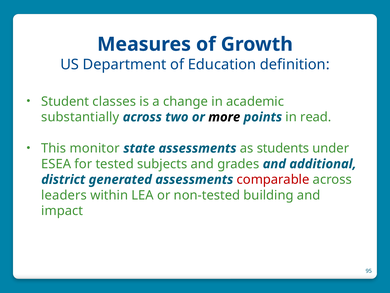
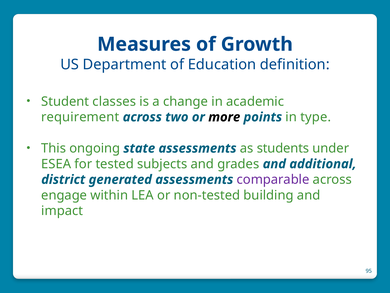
substantially: substantially -> requirement
read: read -> type
monitor: monitor -> ongoing
comparable colour: red -> purple
leaders: leaders -> engage
